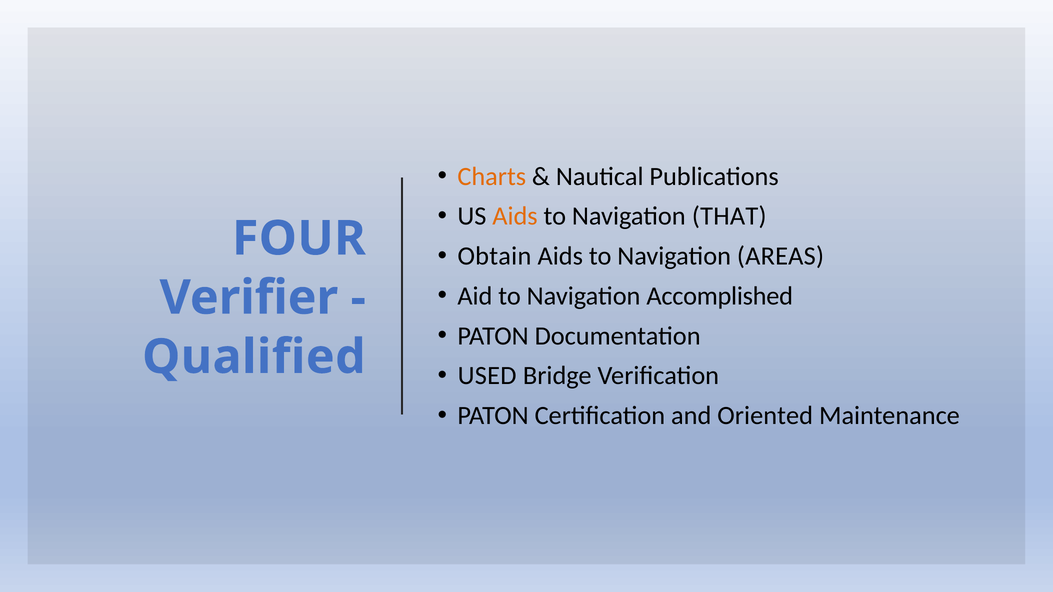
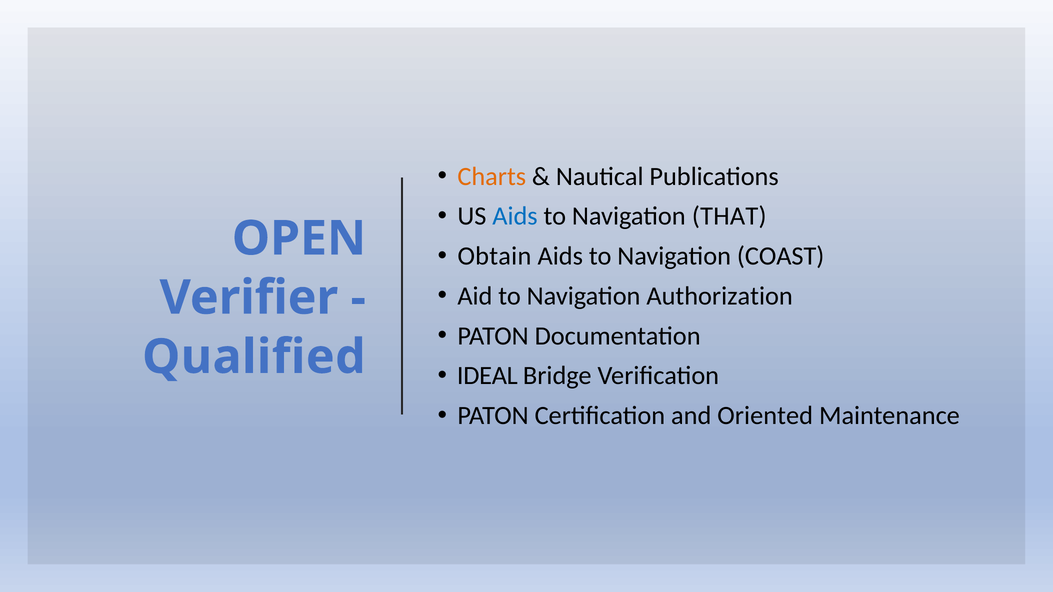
Aids at (515, 216) colour: orange -> blue
FOUR: FOUR -> OPEN
AREAS: AREAS -> COAST
Accomplished: Accomplished -> Authorization
USED: USED -> IDEAL
